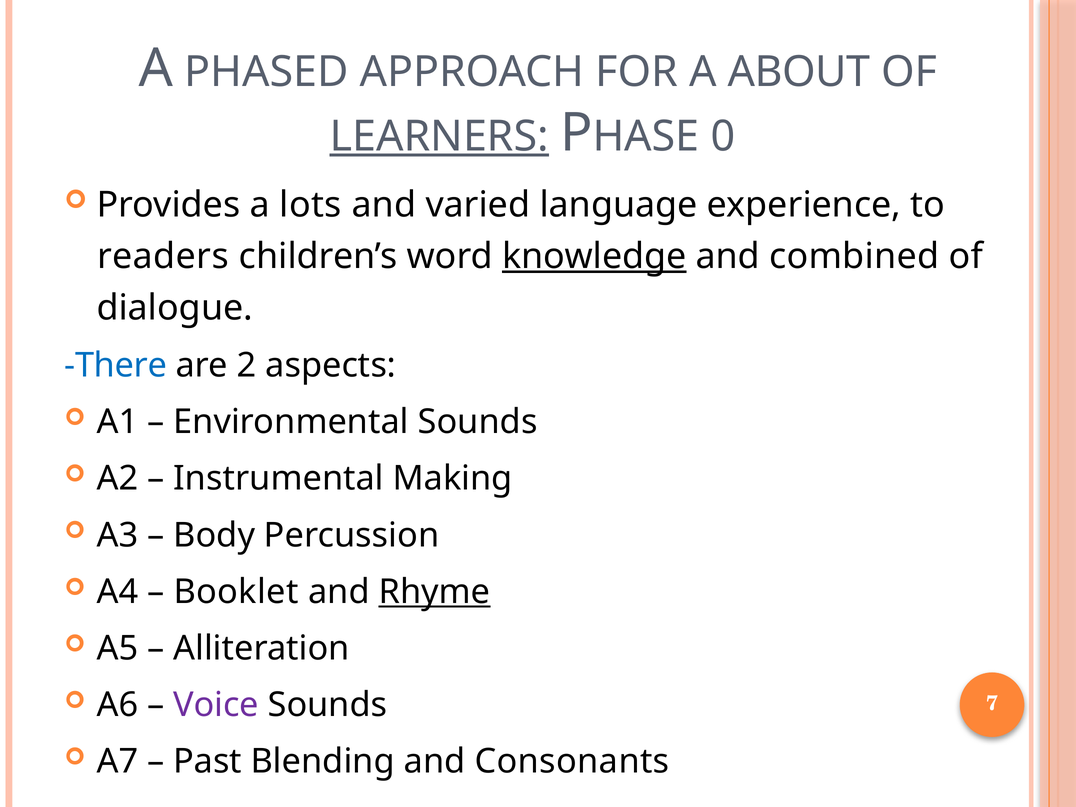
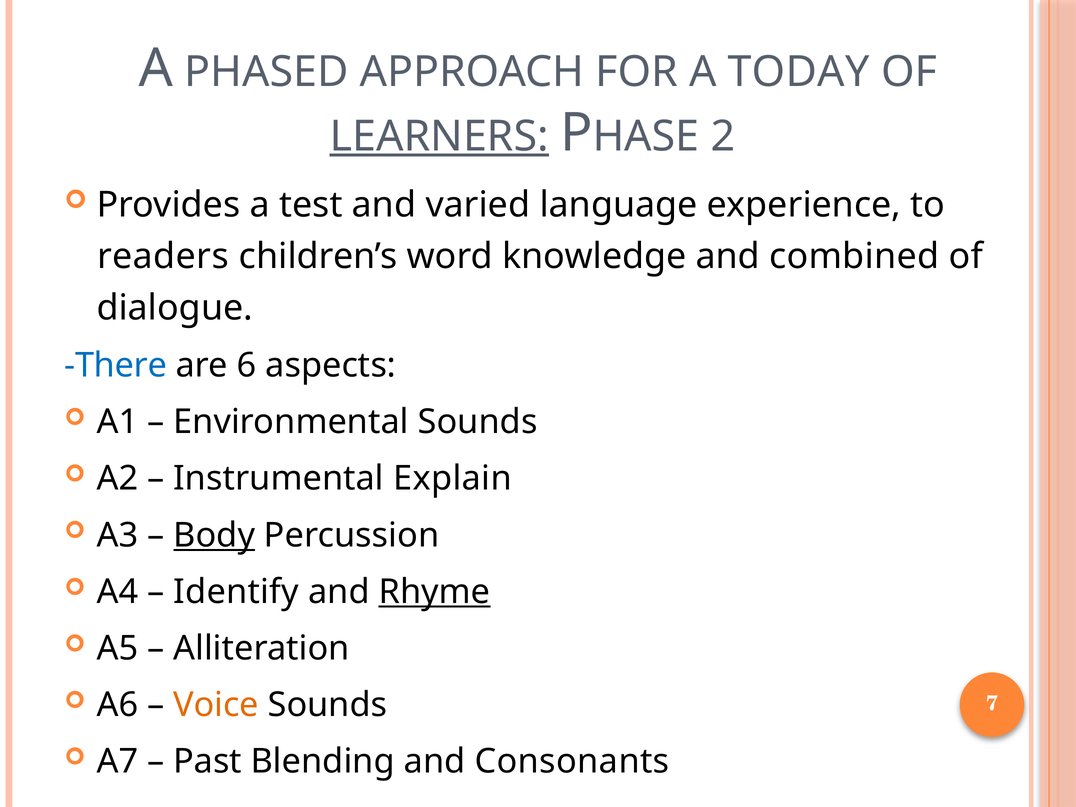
ABOUT: ABOUT -> TODAY
0: 0 -> 2
lots: lots -> test
knowledge underline: present -> none
2: 2 -> 6
Making: Making -> Explain
Body underline: none -> present
Booklet: Booklet -> Identify
Voice colour: purple -> orange
